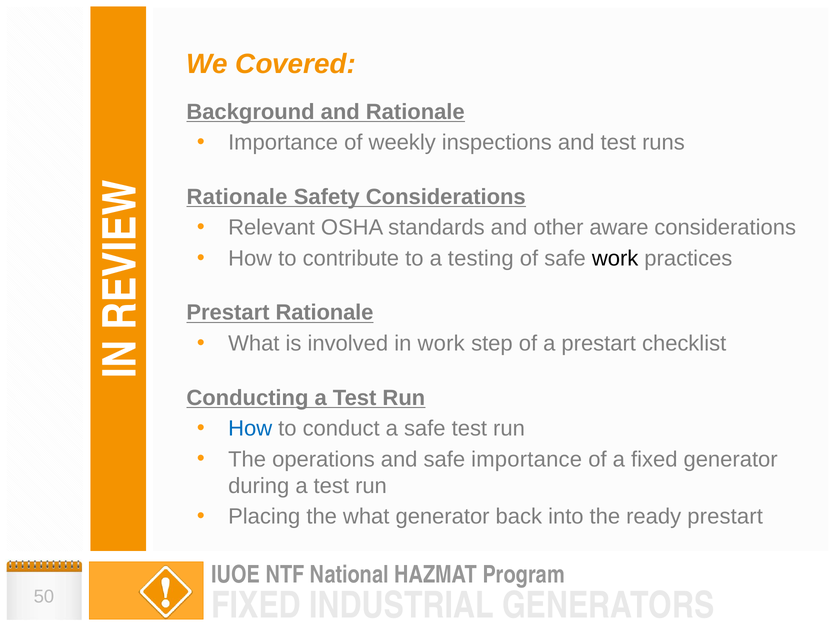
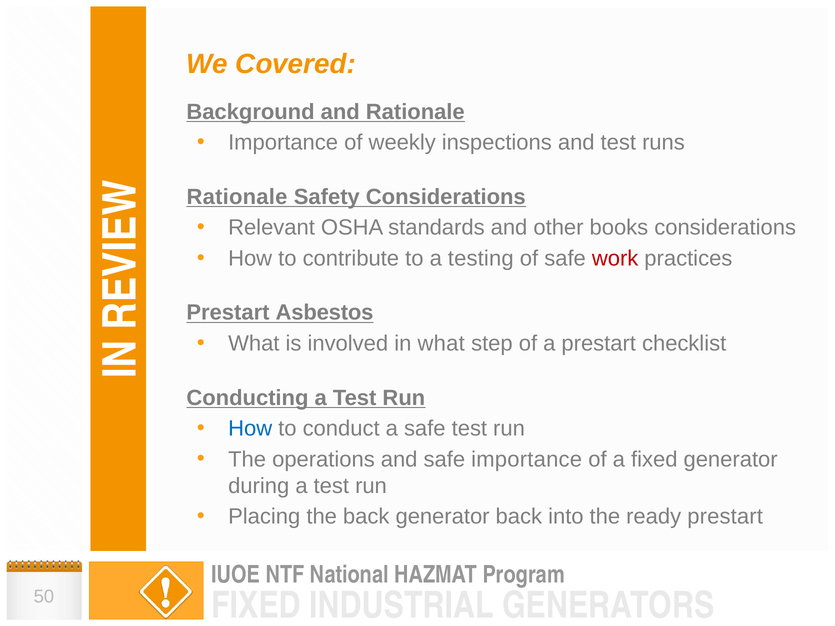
aware: aware -> books
work at (615, 259) colour: black -> red
Prestart Rationale: Rationale -> Asbestos
in work: work -> what
the what: what -> back
